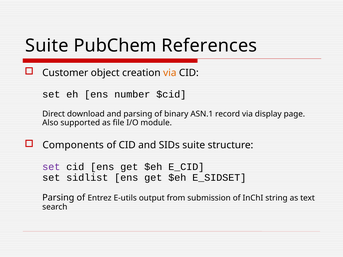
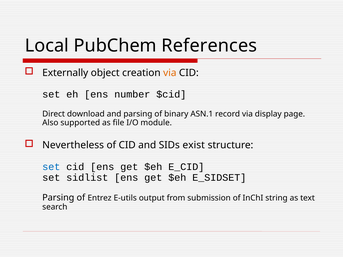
Suite at (47, 46): Suite -> Local
Customer: Customer -> Externally
Components: Components -> Nevertheless
SIDs suite: suite -> exist
set at (51, 167) colour: purple -> blue
